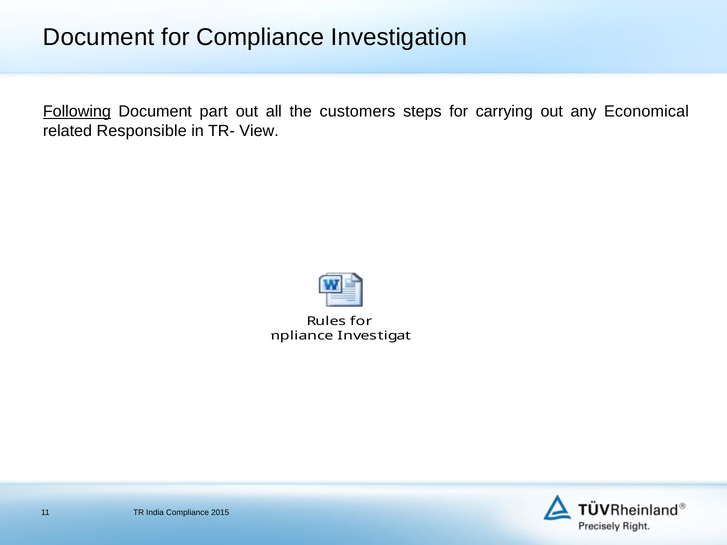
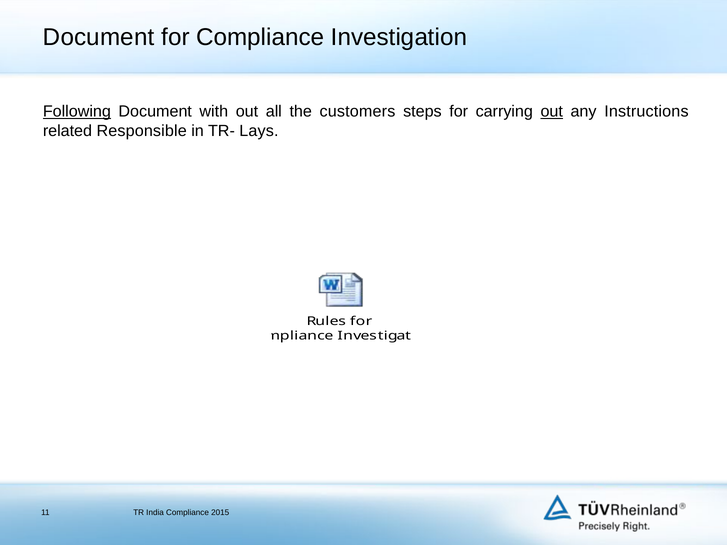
part: part -> with
out at (552, 112) underline: none -> present
Economical: Economical -> Instructions
View: View -> Lays
